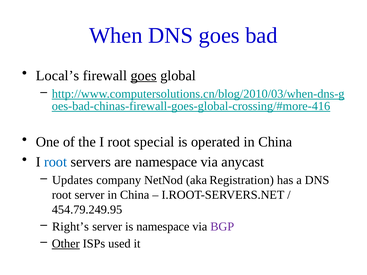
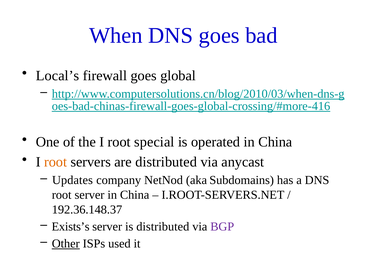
goes at (144, 76) underline: present -> none
root at (56, 162) colour: blue -> orange
are namespace: namespace -> distributed
Registration: Registration -> Subdomains
454.79.249.95: 454.79.249.95 -> 192.36.148.37
Right’s: Right’s -> Exists’s
is namespace: namespace -> distributed
